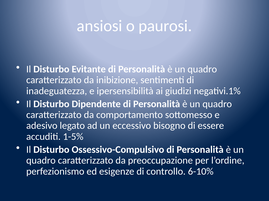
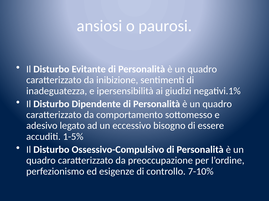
6-10%: 6-10% -> 7-10%
